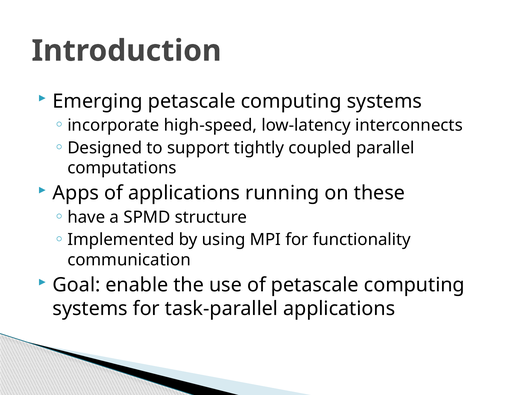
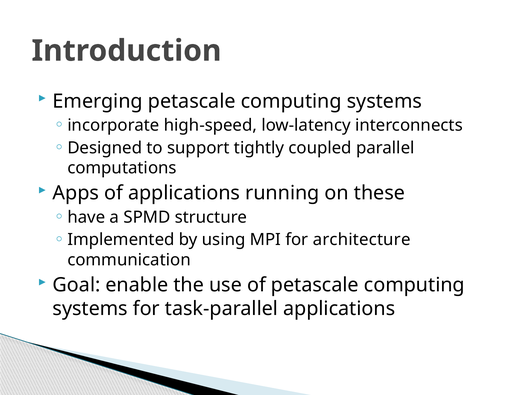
functionality: functionality -> architecture
